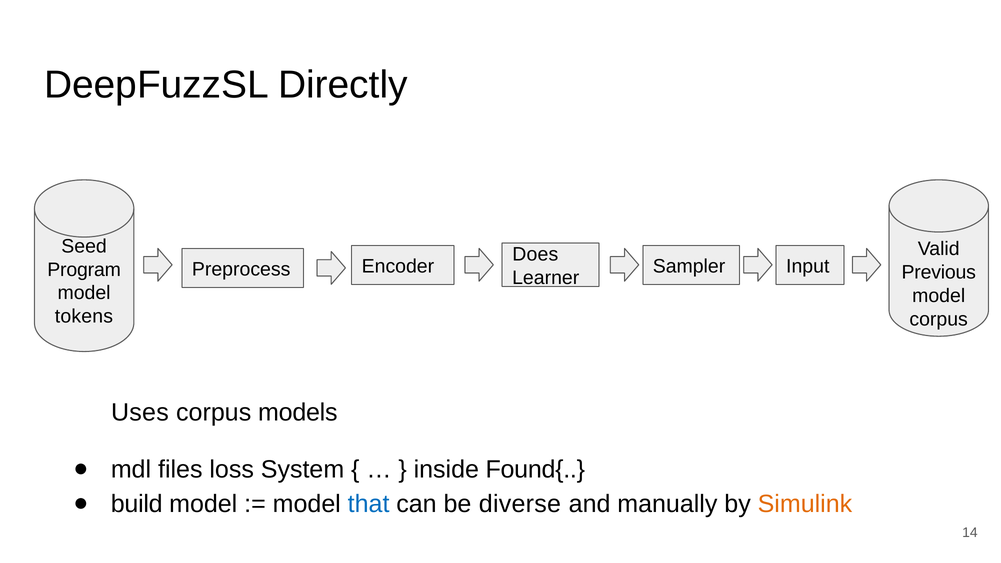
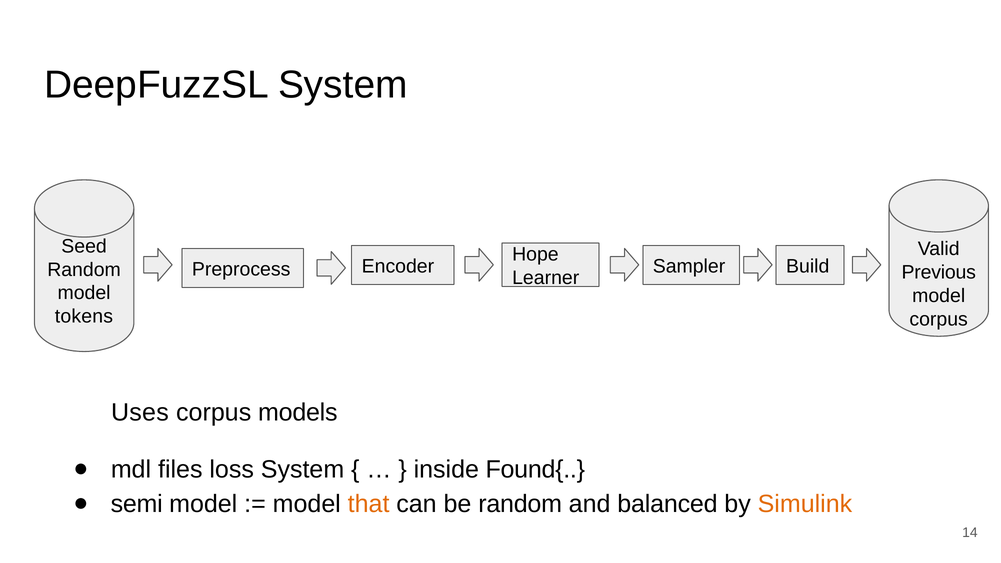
DeepFuzzSL Directly: Directly -> System
Does: Does -> Hope
Input: Input -> Build
Program at (84, 270): Program -> Random
build: build -> semi
that colour: blue -> orange
be diverse: diverse -> random
manually: manually -> balanced
